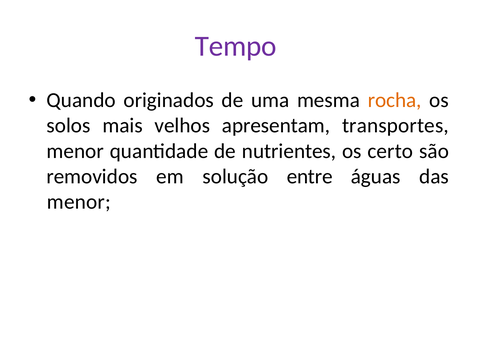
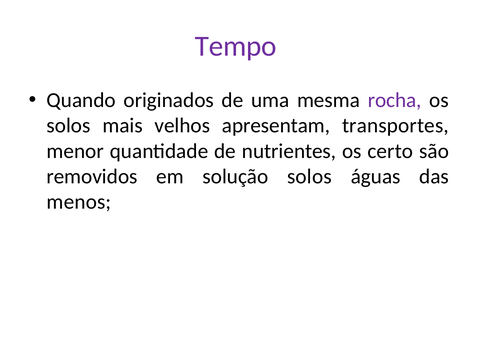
rocha colour: orange -> purple
solução entre: entre -> solos
menor at (79, 202): menor -> menos
